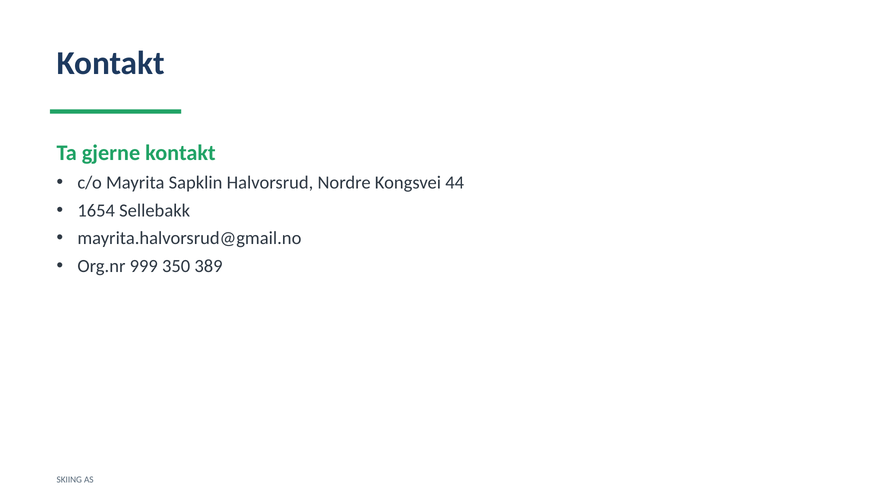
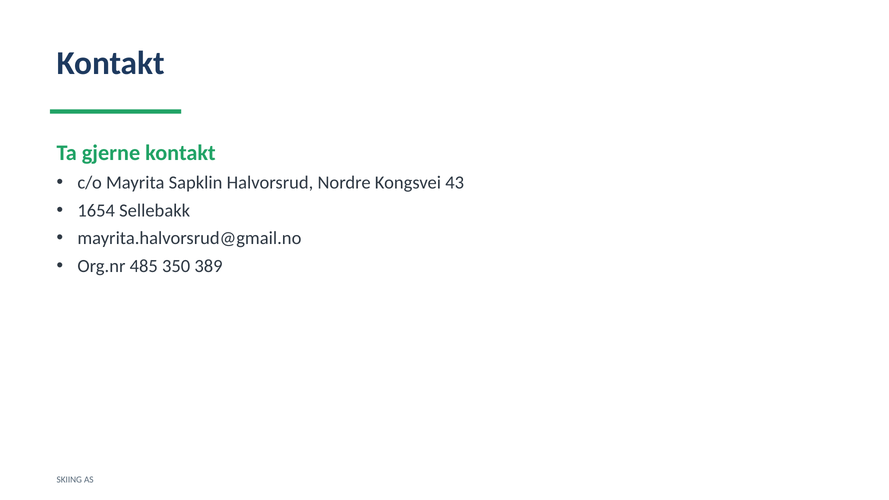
44: 44 -> 43
999: 999 -> 485
